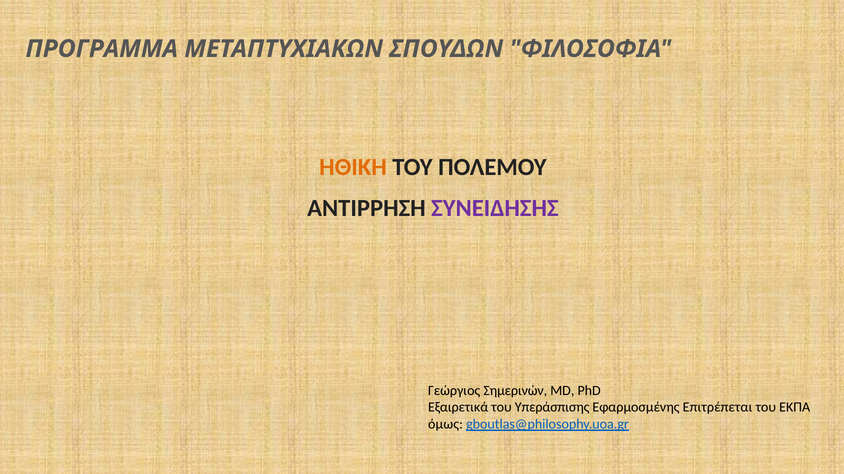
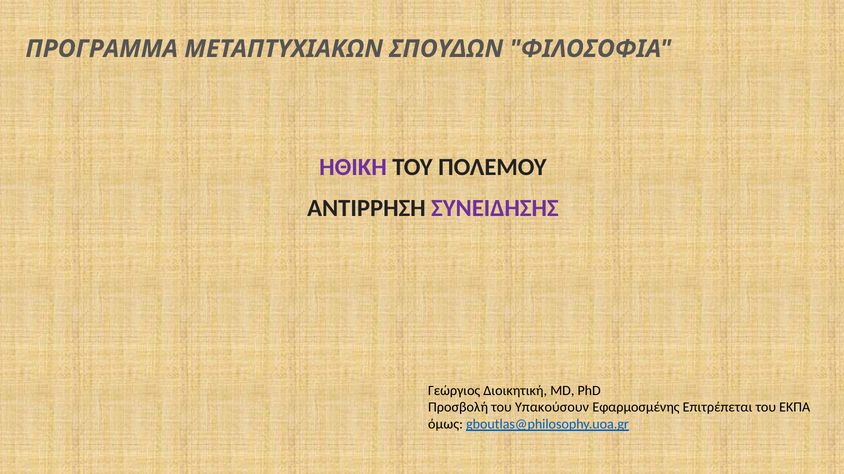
ΗΘΙΚΗ colour: orange -> purple
Σημερινών: Σημερινών -> Διοικητική
Εξαιρετικά: Εξαιρετικά -> Προσβολή
Υπεράσπισης: Υπεράσπισης -> Υπακούσουν
